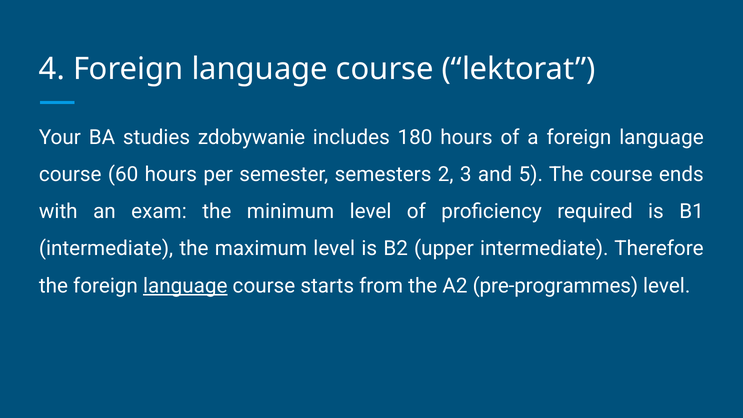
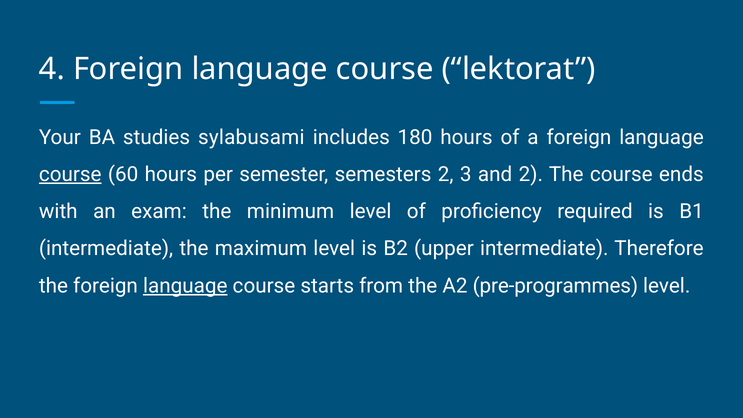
zdobywanie: zdobywanie -> sylabusami
course at (70, 174) underline: none -> present
and 5: 5 -> 2
